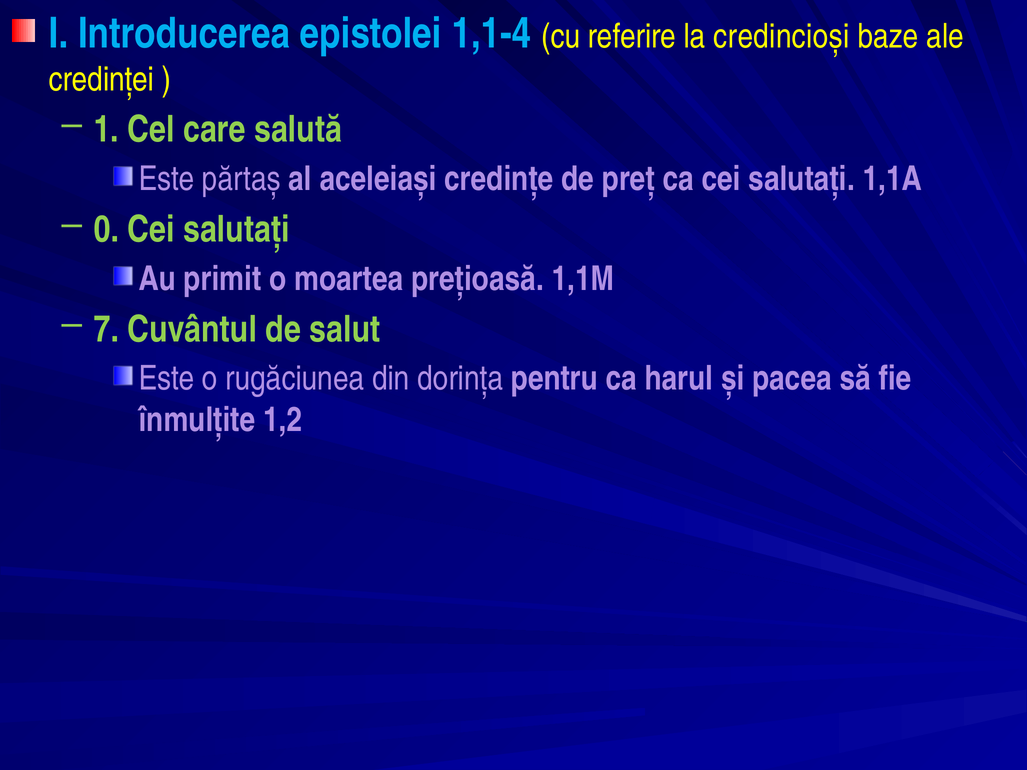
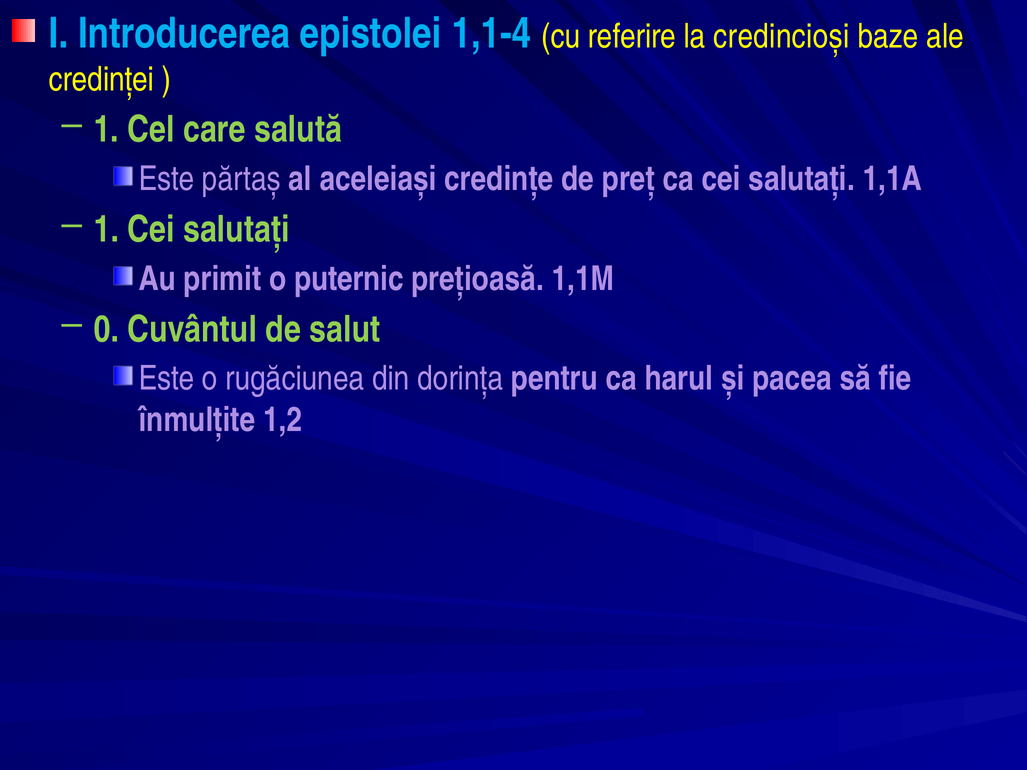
0 at (106, 230): 0 -> 1
moartea: moartea -> puternic
7: 7 -> 0
